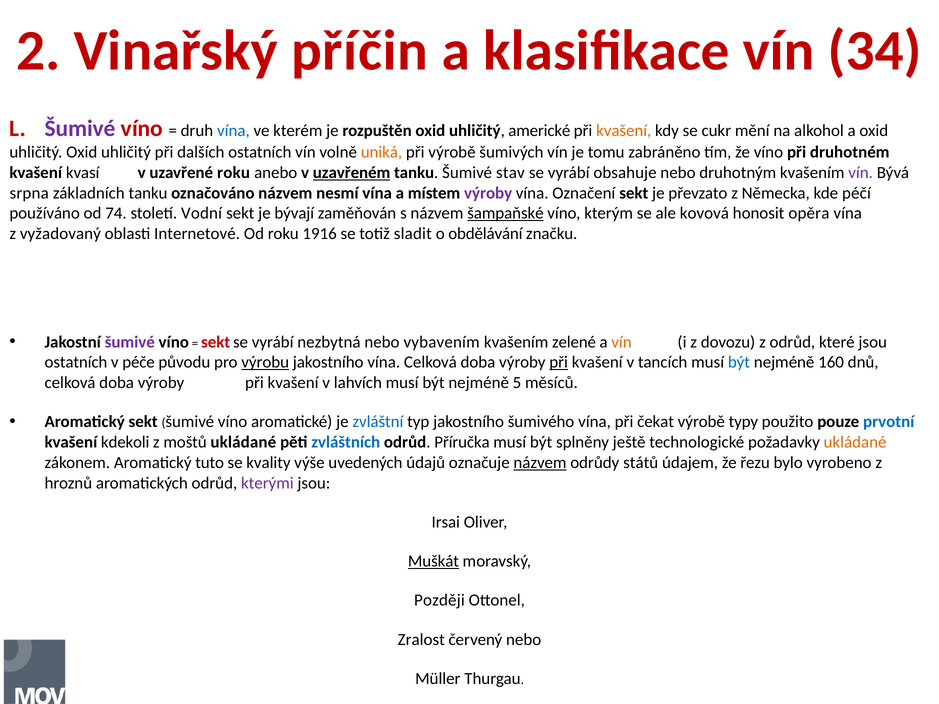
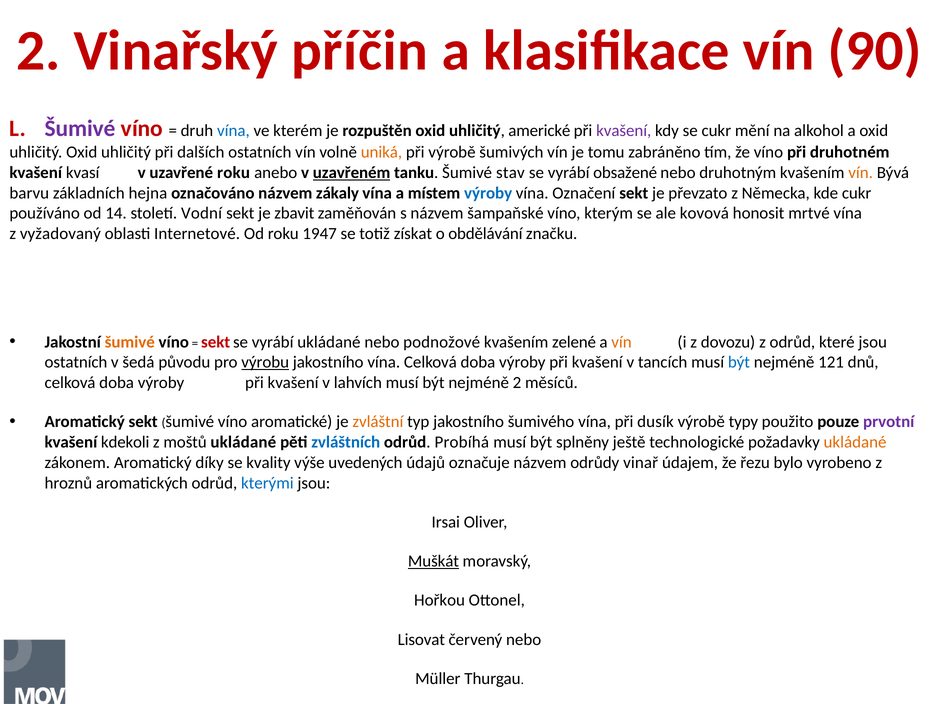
34: 34 -> 90
kvašení at (624, 131) colour: orange -> purple
obsahuje: obsahuje -> obsažené
vín at (861, 173) colour: purple -> orange
srpna: srpna -> barvu
základních tanku: tanku -> hejna
nesmí: nesmí -> zákaly
výroby at (488, 193) colour: purple -> blue
kde péčí: péčí -> cukr
74: 74 -> 14
bývají: bývají -> zbavit
šampaňské underline: present -> none
opěra: opěra -> mrtvé
1916: 1916 -> 1947
sladit: sladit -> získat
šumivé at (130, 342) colour: purple -> orange
vyrábí nezbytná: nezbytná -> ukládané
vybavením: vybavením -> podnožové
péče: péče -> šedá
při at (559, 362) underline: present -> none
160: 160 -> 121
nejméně 5: 5 -> 2
zvláštní colour: blue -> orange
čekat: čekat -> dusík
prvotní colour: blue -> purple
Příručka: Příručka -> Probíhá
tuto: tuto -> díky
názvem at (540, 463) underline: present -> none
států: států -> vinař
kterými colour: purple -> blue
Později: Později -> Hořkou
Zralost: Zralost -> Lisovat
